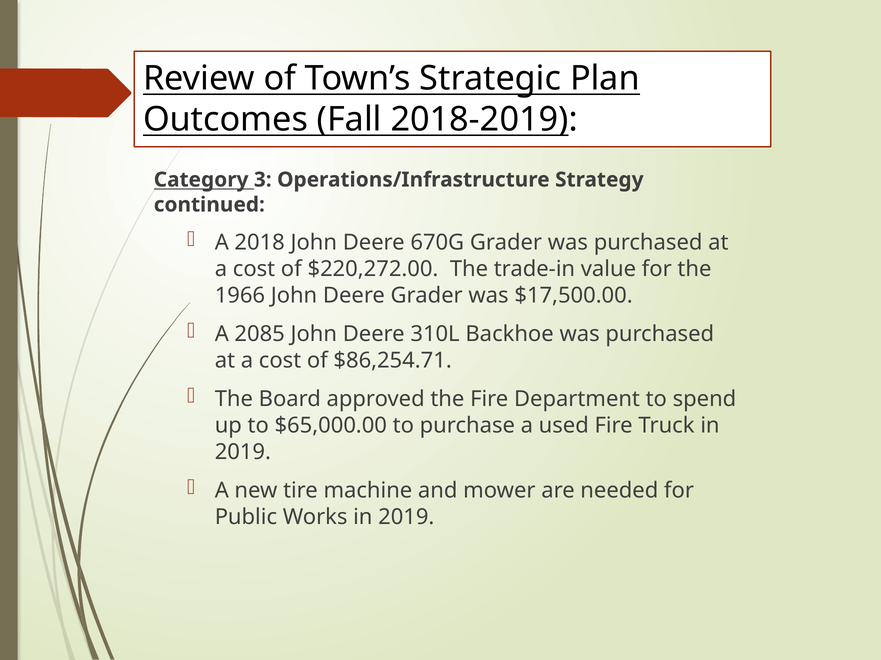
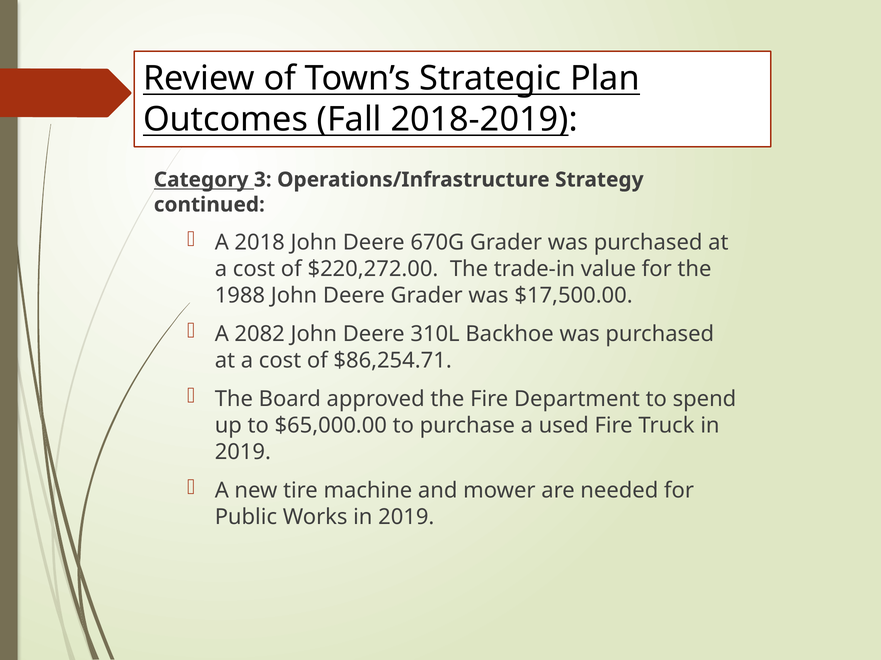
1966: 1966 -> 1988
2085: 2085 -> 2082
